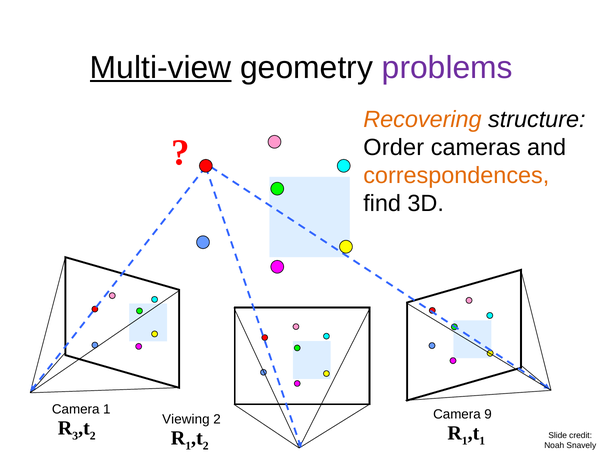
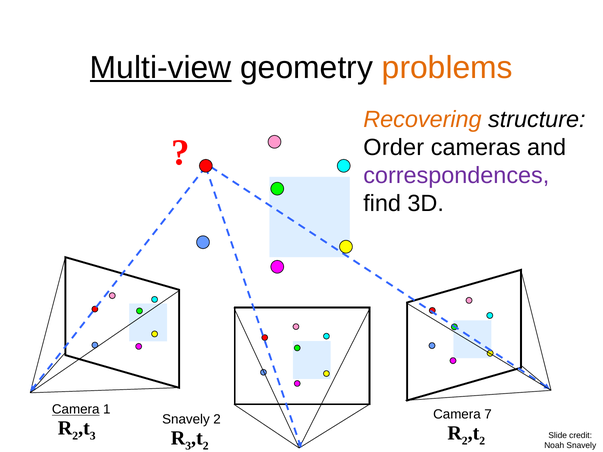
problems colour: purple -> orange
correspondences colour: orange -> purple
Camera at (76, 410) underline: none -> present
9: 9 -> 7
Viewing at (186, 420): Viewing -> Snavely
3 at (75, 436): 3 -> 2
2 at (93, 436): 2 -> 3
1 at (188, 446): 1 -> 3
1 at (465, 441): 1 -> 2
1 at (482, 441): 1 -> 2
